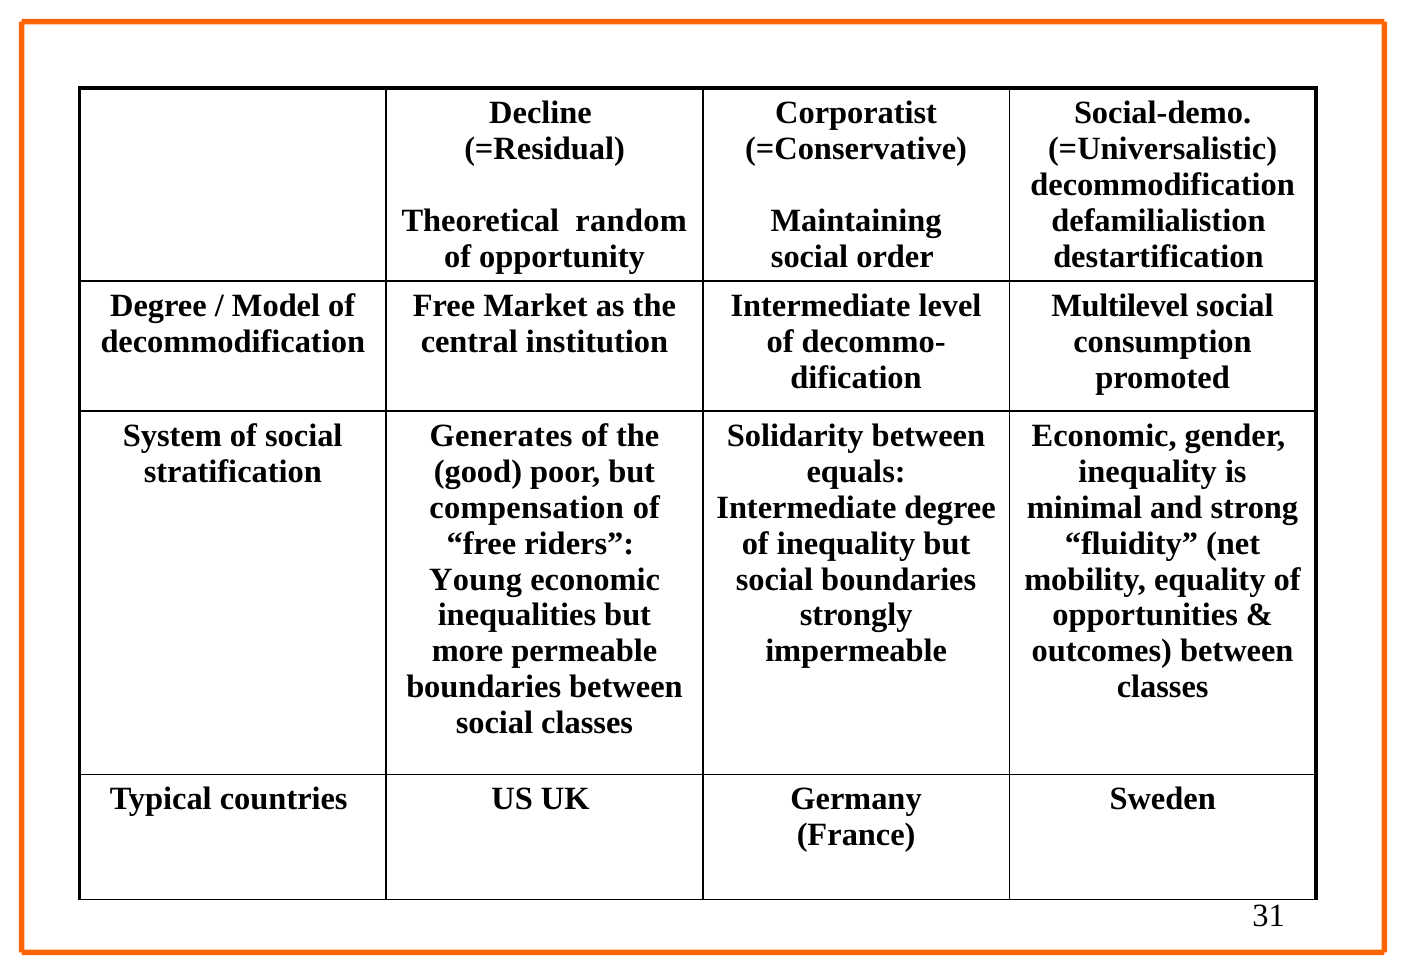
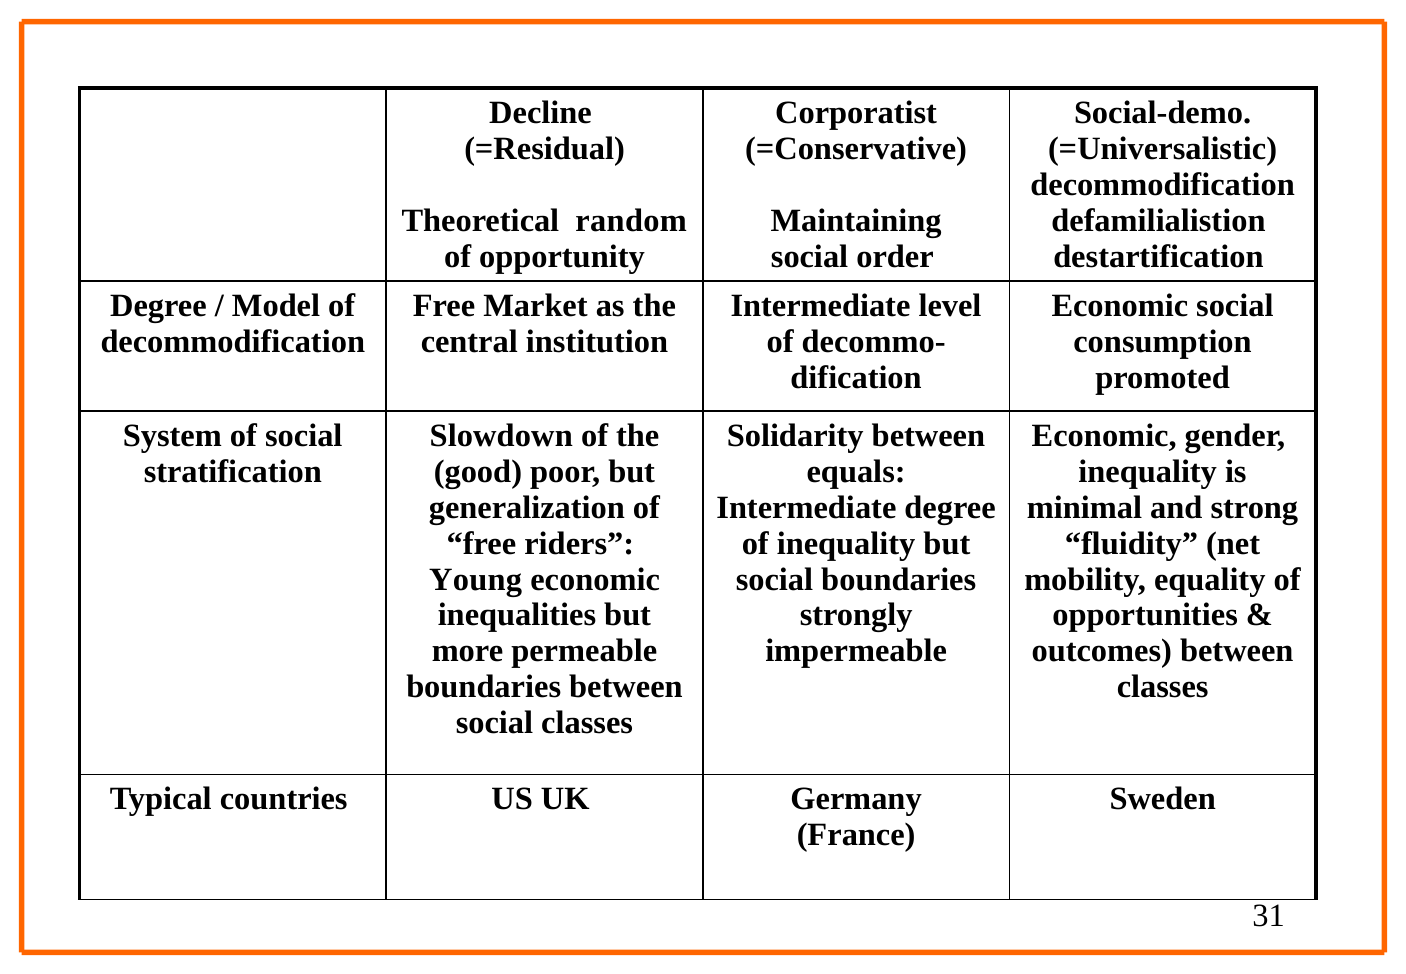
Multilevel at (1120, 305): Multilevel -> Economic
Generates: Generates -> Slowdown
compensation: compensation -> generalization
